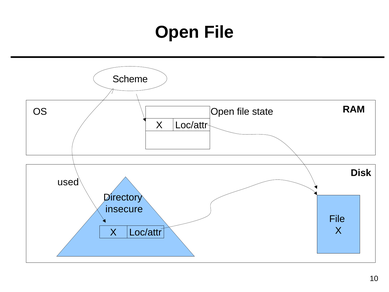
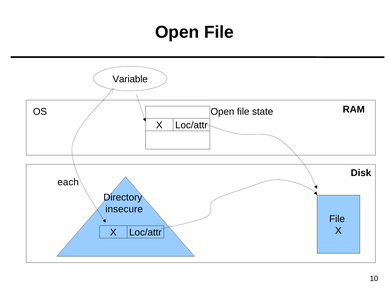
Scheme: Scheme -> Variable
used: used -> each
